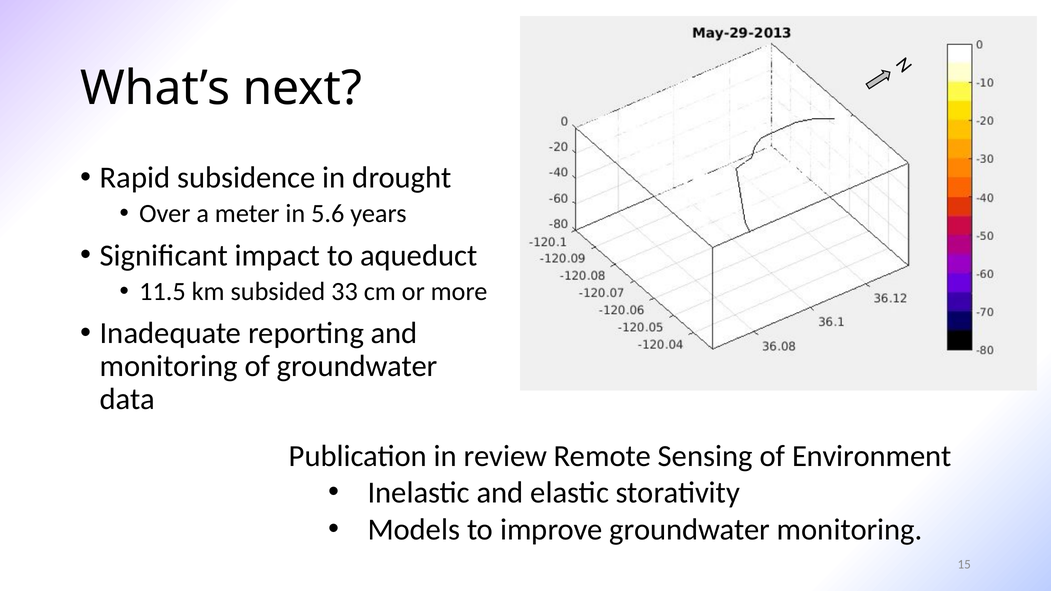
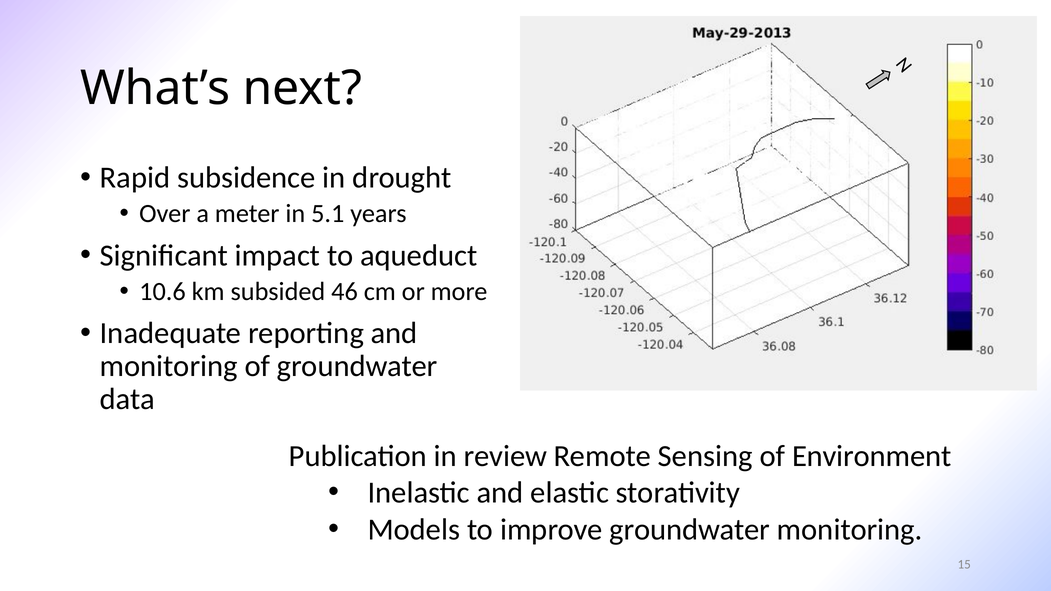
5.6: 5.6 -> 5.1
11.5: 11.5 -> 10.6
33: 33 -> 46
